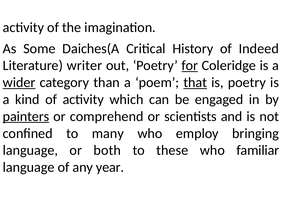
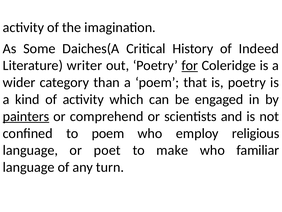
wider underline: present -> none
that underline: present -> none
to many: many -> poem
bringing: bringing -> religious
both: both -> poet
these: these -> make
year: year -> turn
